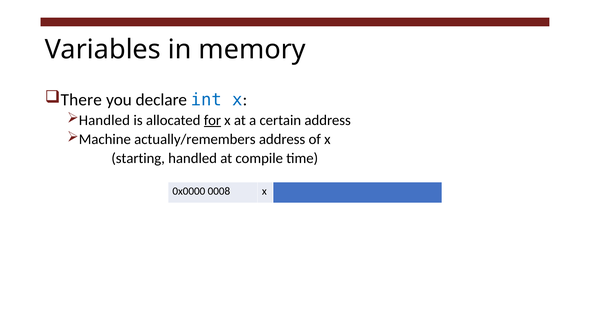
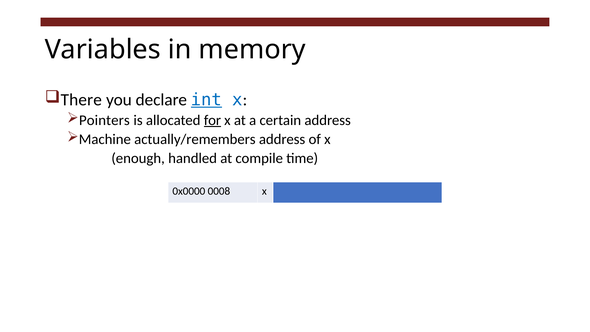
int underline: none -> present
Handled at (104, 120): Handled -> Pointers
starting: starting -> enough
